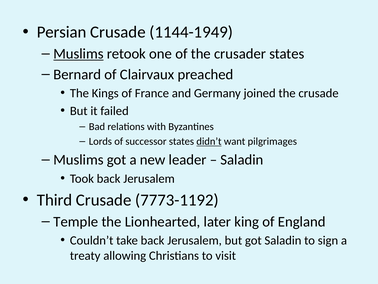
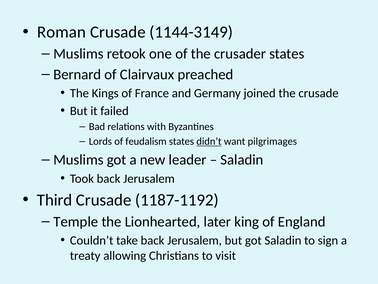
Persian: Persian -> Roman
1144-1949: 1144-1949 -> 1144-3149
Muslims at (78, 54) underline: present -> none
successor: successor -> feudalism
7773-1192: 7773-1192 -> 1187-1192
